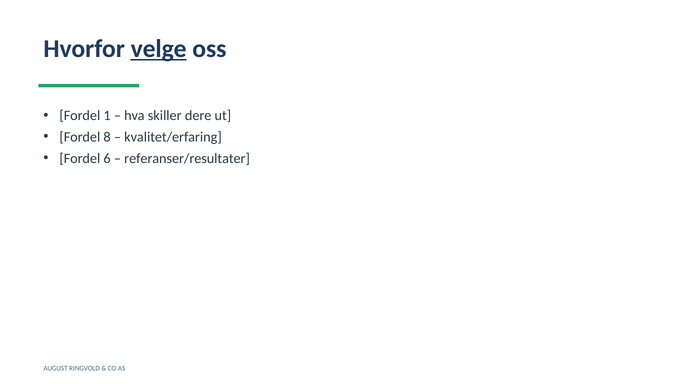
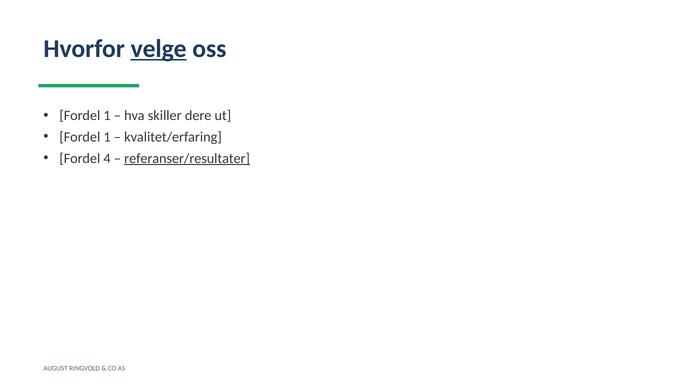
8 at (107, 137): 8 -> 1
6: 6 -> 4
referanser/resultater underline: none -> present
